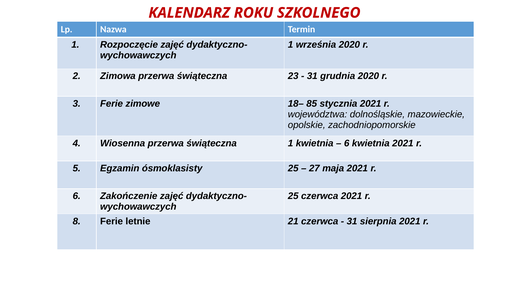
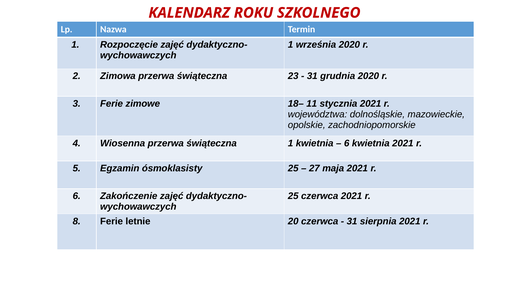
85: 85 -> 11
21: 21 -> 20
